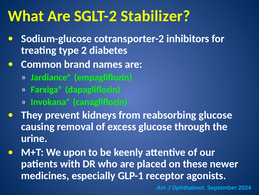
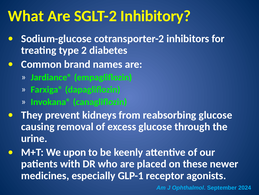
Stabilizer: Stabilizer -> Inhibitory
